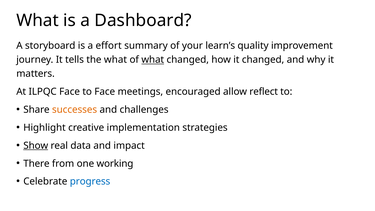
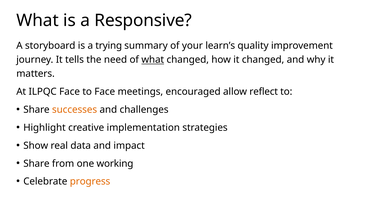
Dashboard: Dashboard -> Responsive
effort: effort -> trying
the what: what -> need
Show underline: present -> none
There at (36, 163): There -> Share
progress colour: blue -> orange
